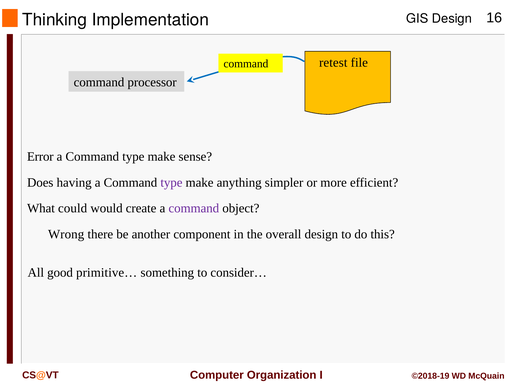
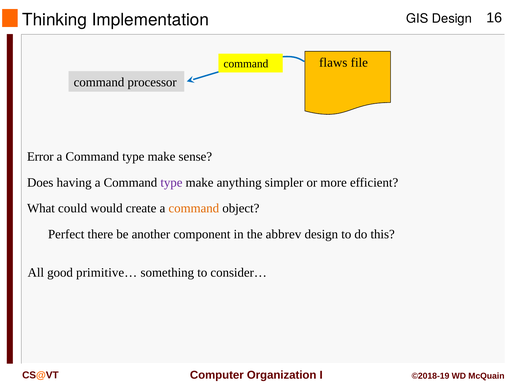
retest: retest -> flaws
command at (194, 209) colour: purple -> orange
Wrong: Wrong -> Perfect
overall: overall -> abbrev
